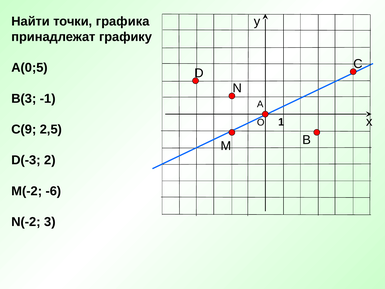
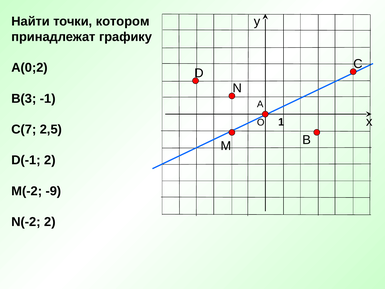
графика: графика -> котором
А(0;5: А(0;5 -> А(0;2
С(9: С(9 -> С(7
D(-3: D(-3 -> D(-1
-6: -6 -> -9
N(-2 3: 3 -> 2
